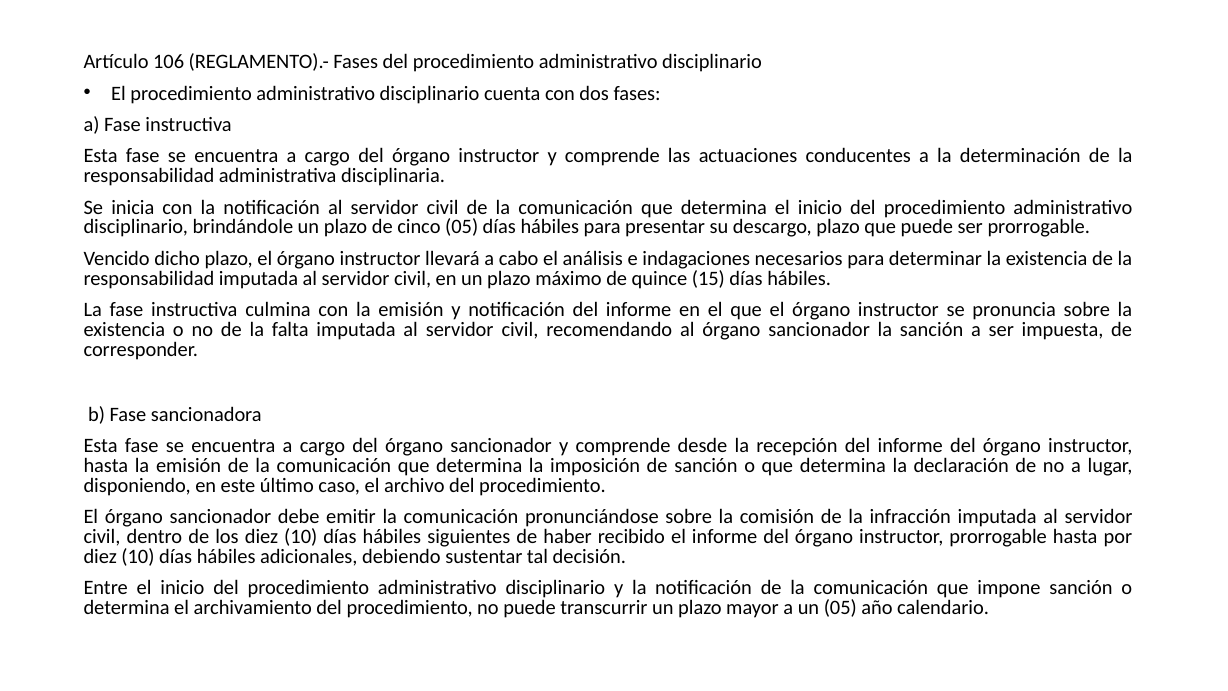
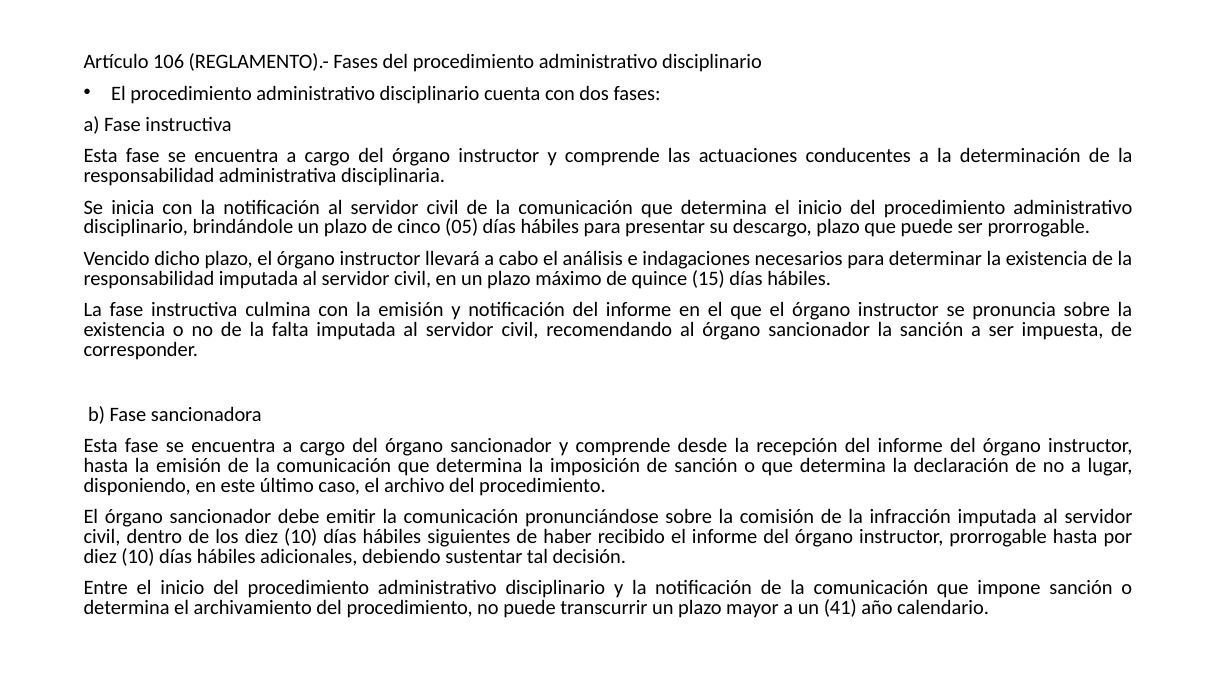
un 05: 05 -> 41
